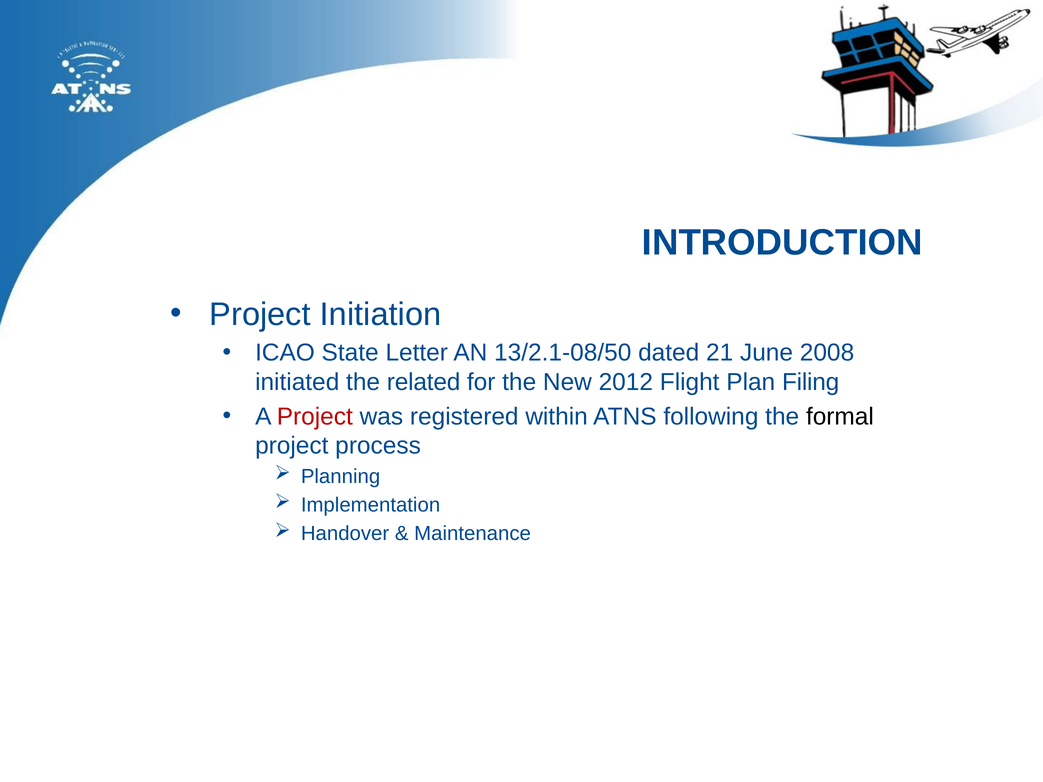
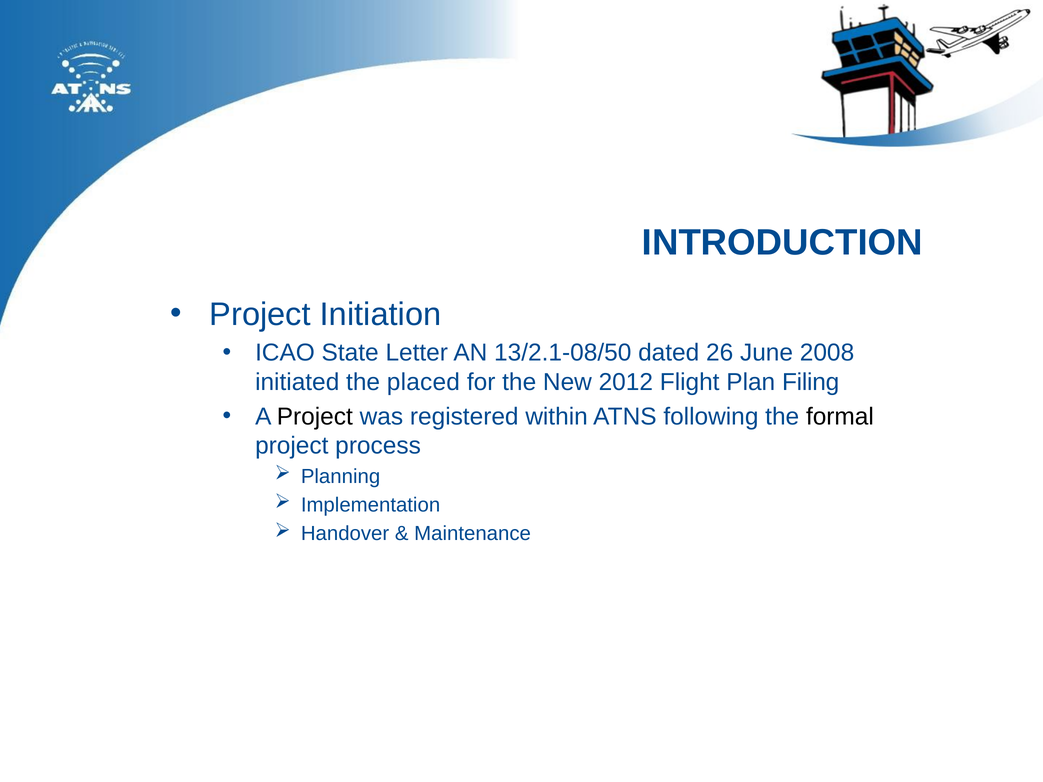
21: 21 -> 26
related: related -> placed
Project at (315, 416) colour: red -> black
